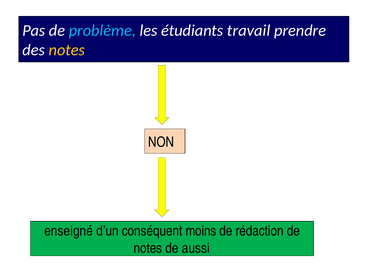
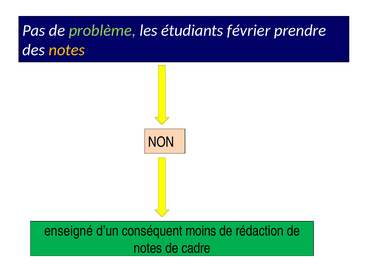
problème colour: light blue -> light green
travail: travail -> février
aussi: aussi -> cadre
